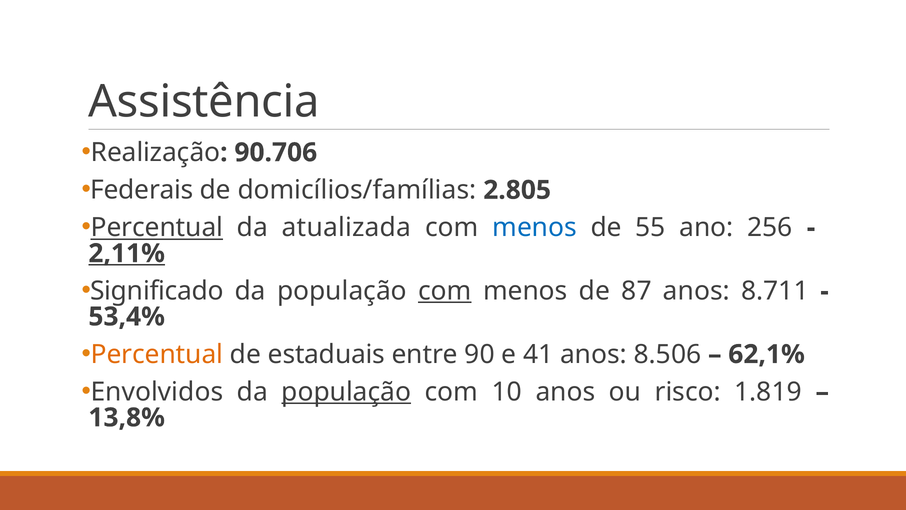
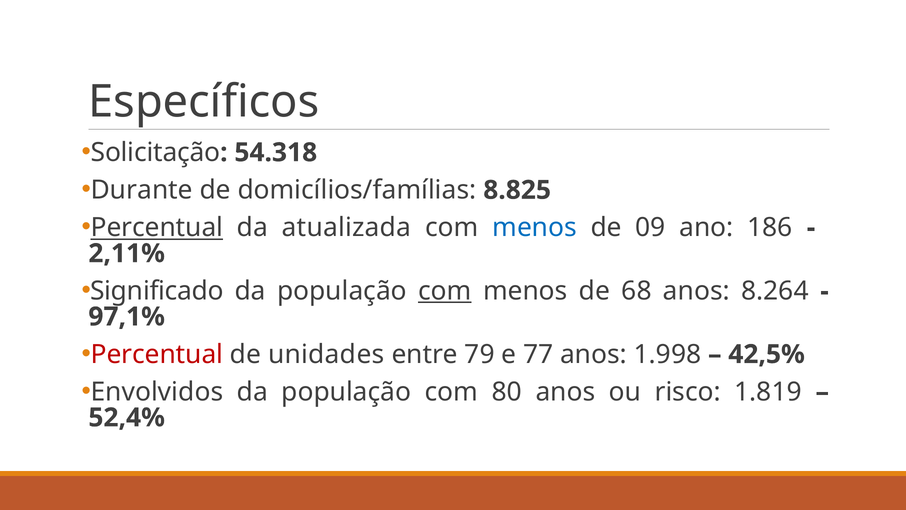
Assistência: Assistência -> Específicos
Realização: Realização -> Solicitação
90.706: 90.706 -> 54.318
Federais: Federais -> Durante
2.805: 2.805 -> 8.825
55: 55 -> 09
256: 256 -> 186
2,11% underline: present -> none
87: 87 -> 68
8.711: 8.711 -> 8.264
53,4%: 53,4% -> 97,1%
Percentual at (157, 354) colour: orange -> red
estaduais: estaduais -> unidades
90: 90 -> 79
41: 41 -> 77
8.506: 8.506 -> 1.998
62,1%: 62,1% -> 42,5%
população at (346, 392) underline: present -> none
10: 10 -> 80
13,8%: 13,8% -> 52,4%
